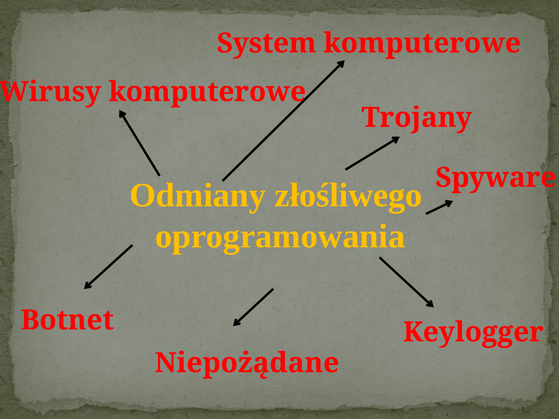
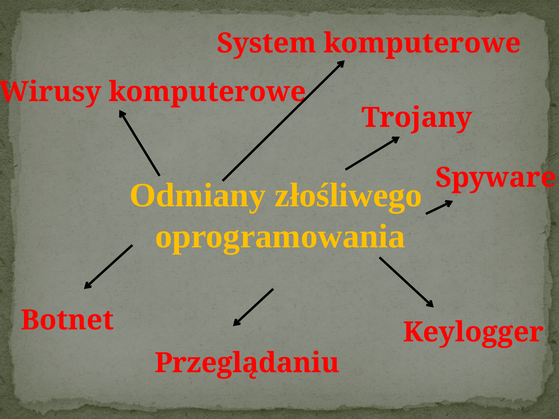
Niepożądane: Niepożądane -> Przeglądaniu
